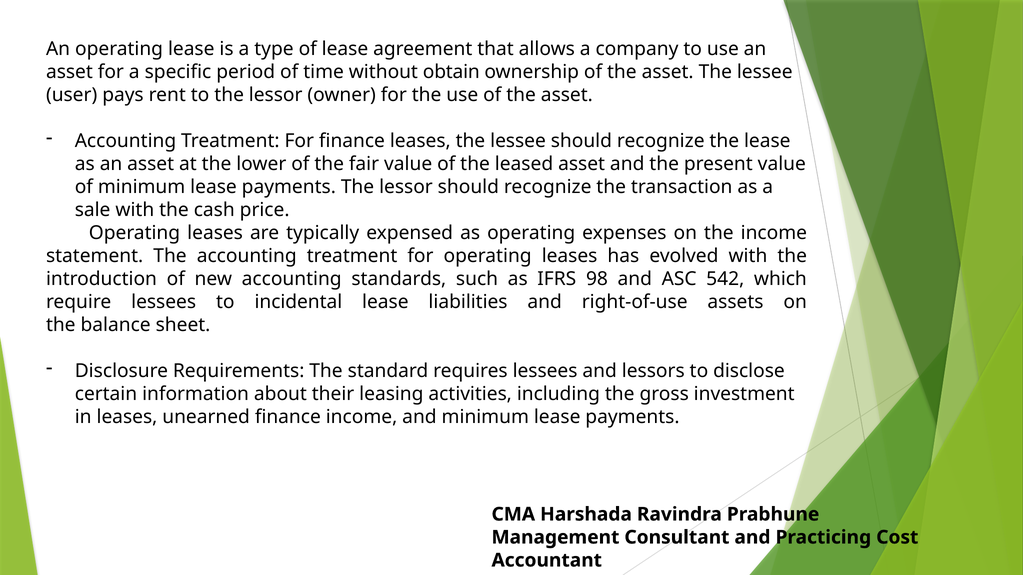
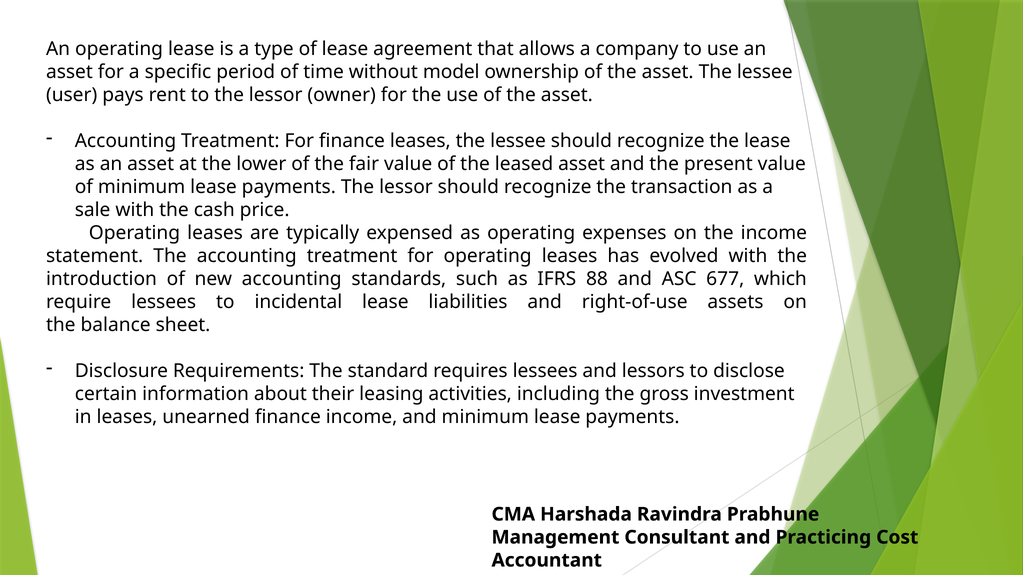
obtain: obtain -> model
98: 98 -> 88
542: 542 -> 677
